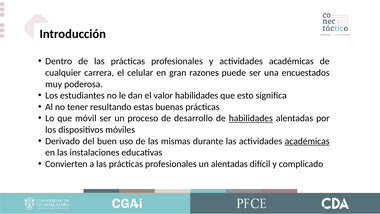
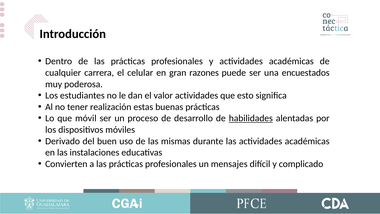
valor habilidades: habilidades -> actividades
resultando: resultando -> realización
académicas at (307, 141) underline: present -> none
un alentadas: alentadas -> mensajes
